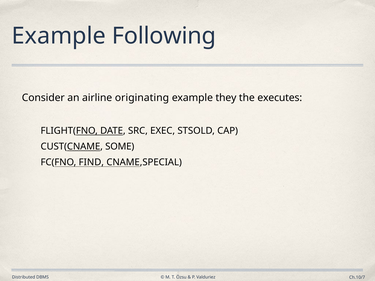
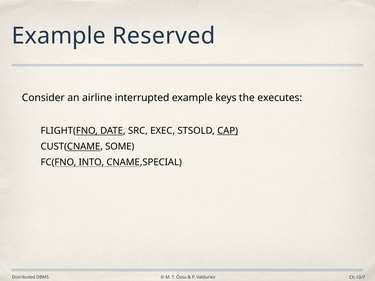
Following: Following -> Reserved
originating: originating -> interrupted
they: they -> keys
CAP underline: none -> present
FIND: FIND -> INTO
